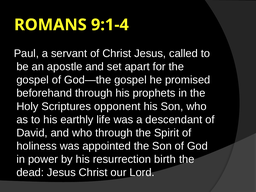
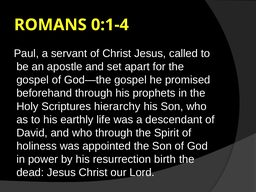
9:1-4: 9:1-4 -> 0:1-4
opponent: opponent -> hierarchy
